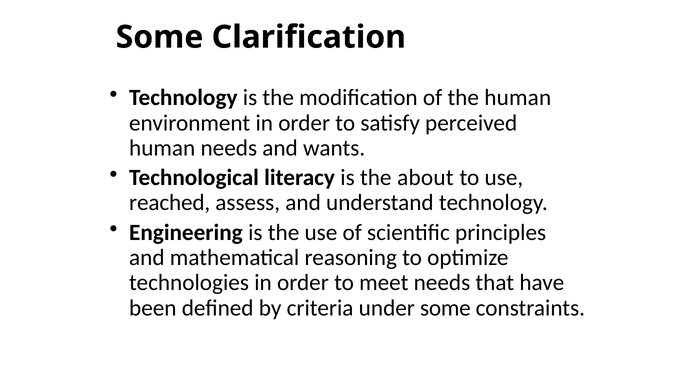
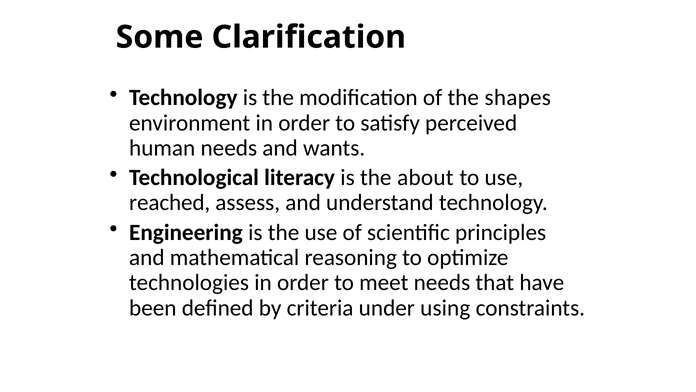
the human: human -> shapes
under some: some -> using
